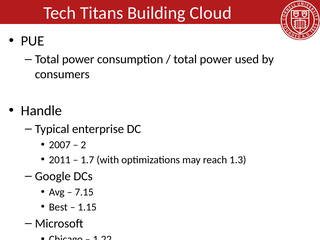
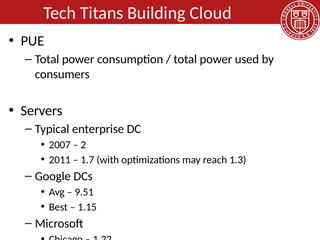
Handle: Handle -> Servers
7.15: 7.15 -> 9.51
